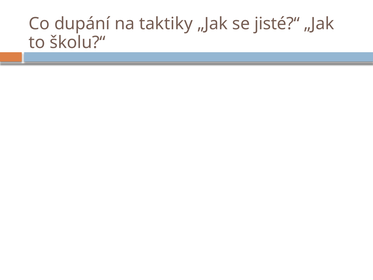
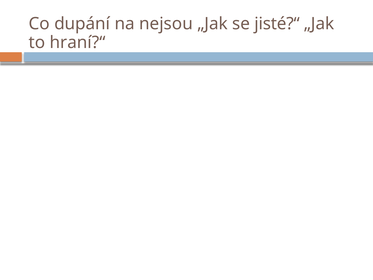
taktiky: taktiky -> nejsou
školu?“: školu?“ -> hraní?“
